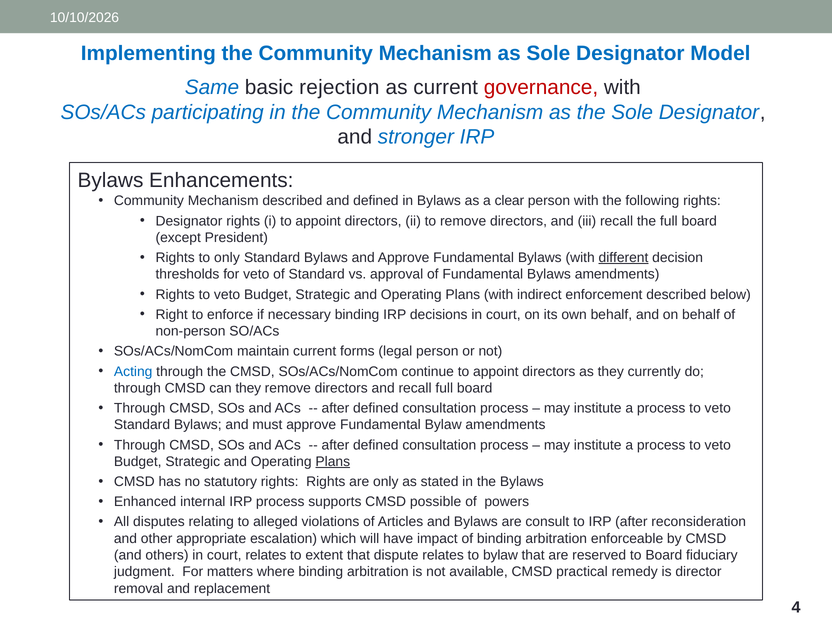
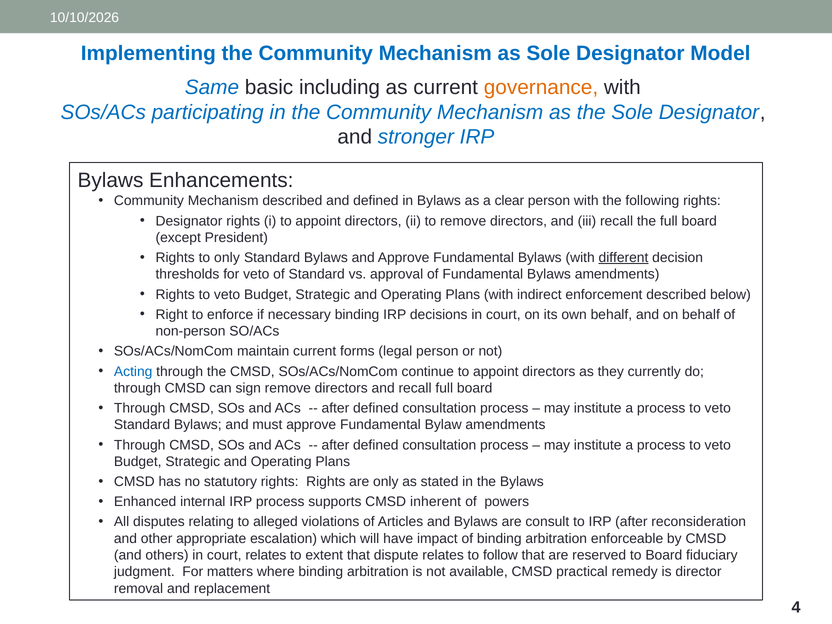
rejection: rejection -> including
governance colour: red -> orange
can they: they -> sign
Plans at (333, 462) underline: present -> none
possible: possible -> inherent
to bylaw: bylaw -> follow
